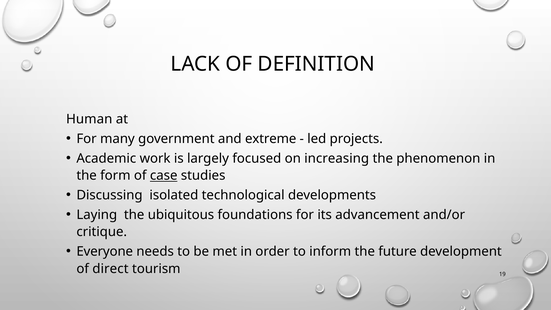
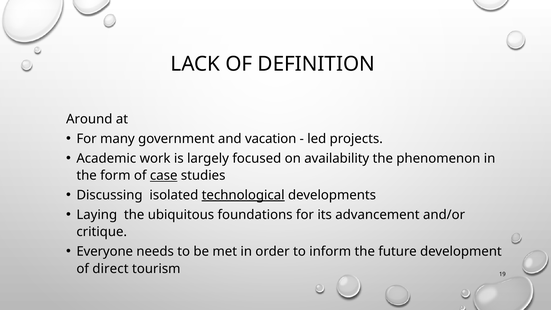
Human: Human -> Around
extreme: extreme -> vacation
increasing: increasing -> availability
technological underline: none -> present
